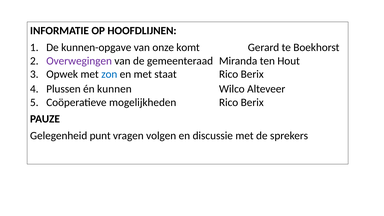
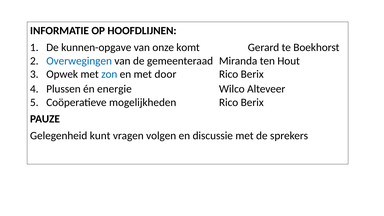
Overwegingen colour: purple -> blue
staat: staat -> door
kunnen: kunnen -> energie
punt: punt -> kunt
